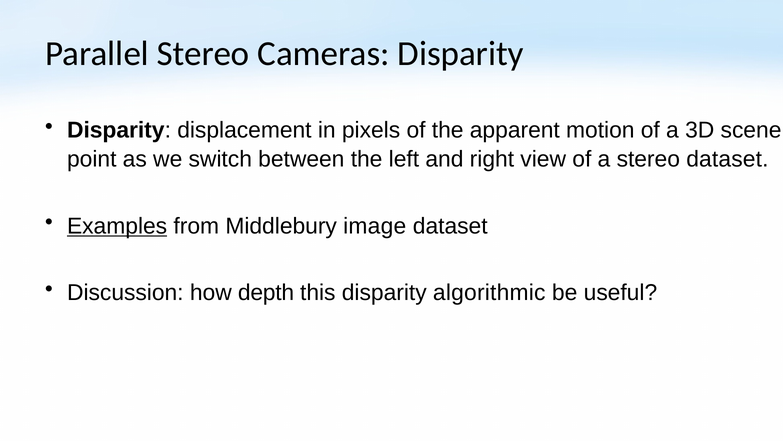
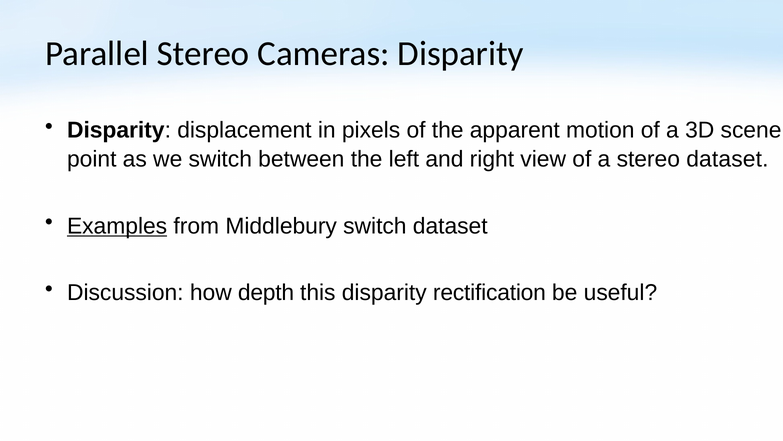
Middlebury image: image -> switch
algorithmic: algorithmic -> rectification
